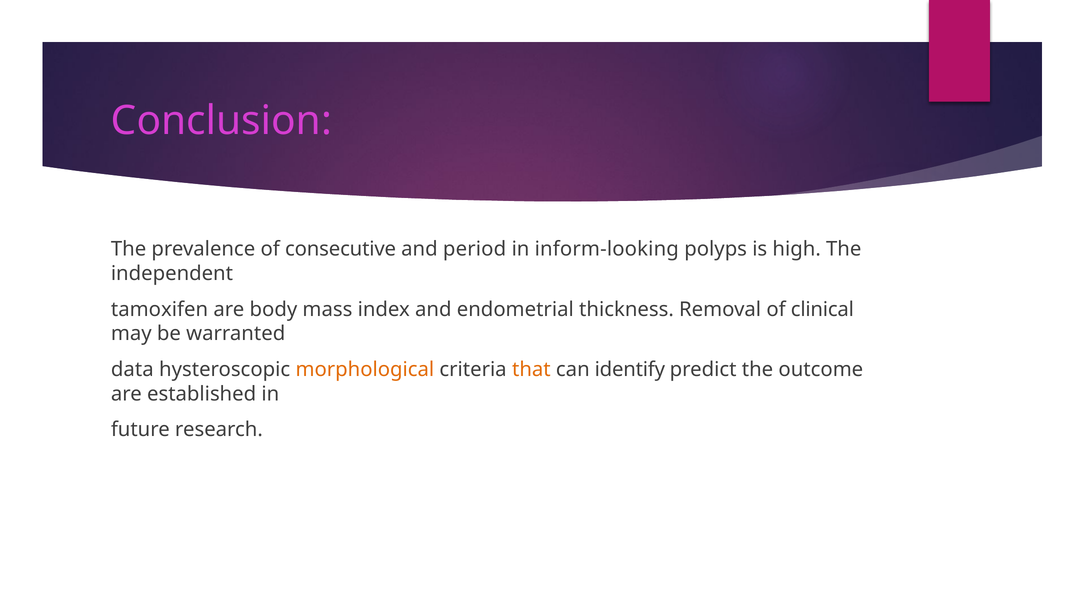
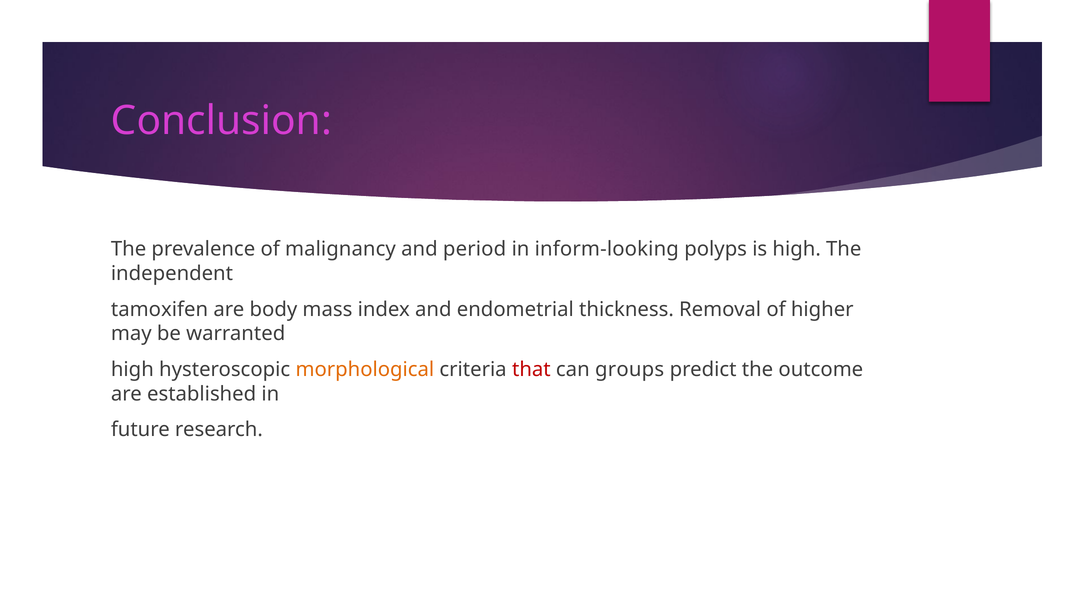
consecutive: consecutive -> malignancy
clinical: clinical -> higher
data at (132, 370): data -> high
that colour: orange -> red
identify: identify -> groups
